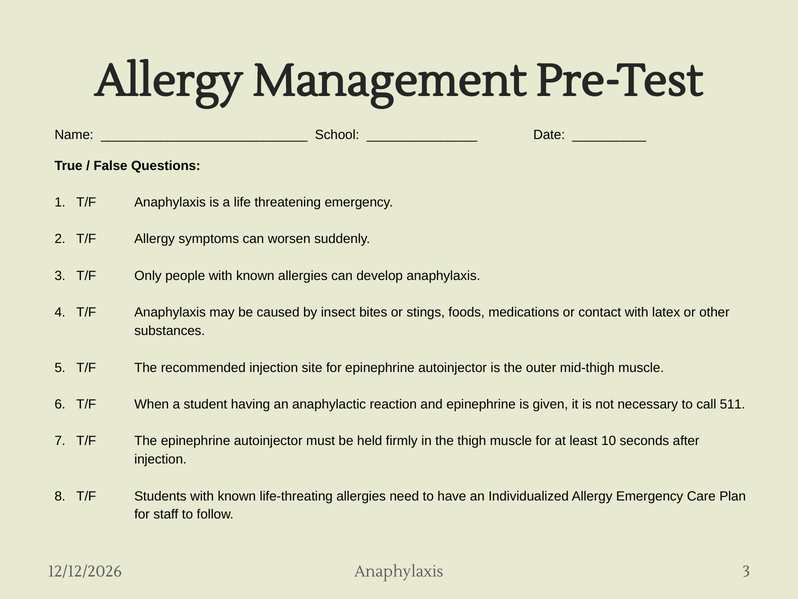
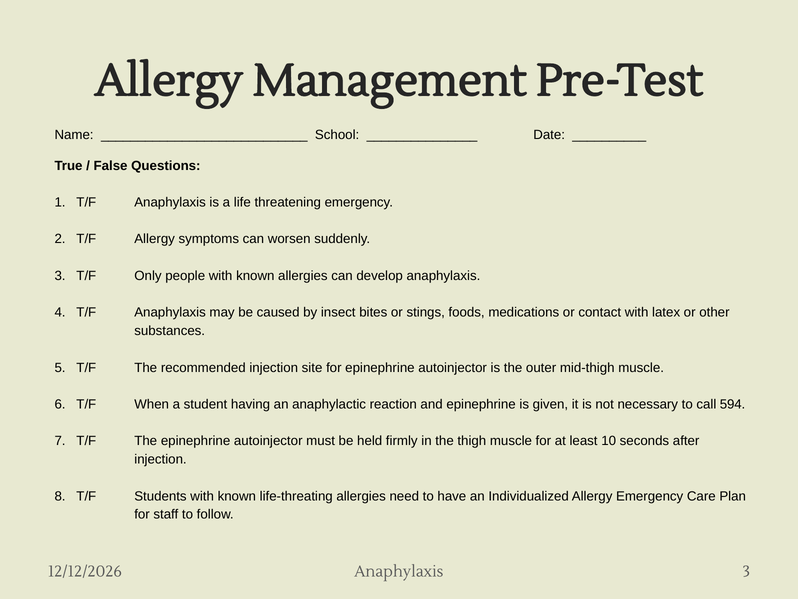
511: 511 -> 594
